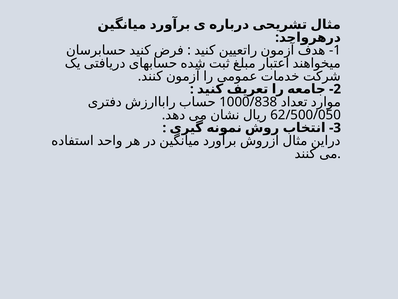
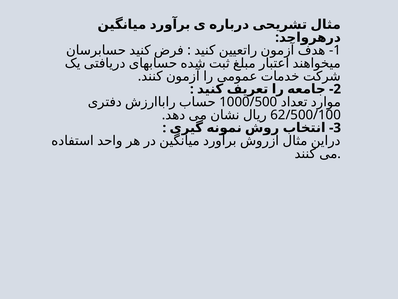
1000/838: 1000/838 -> 1000/500
62/500/050: 62/500/050 -> 62/500/100
